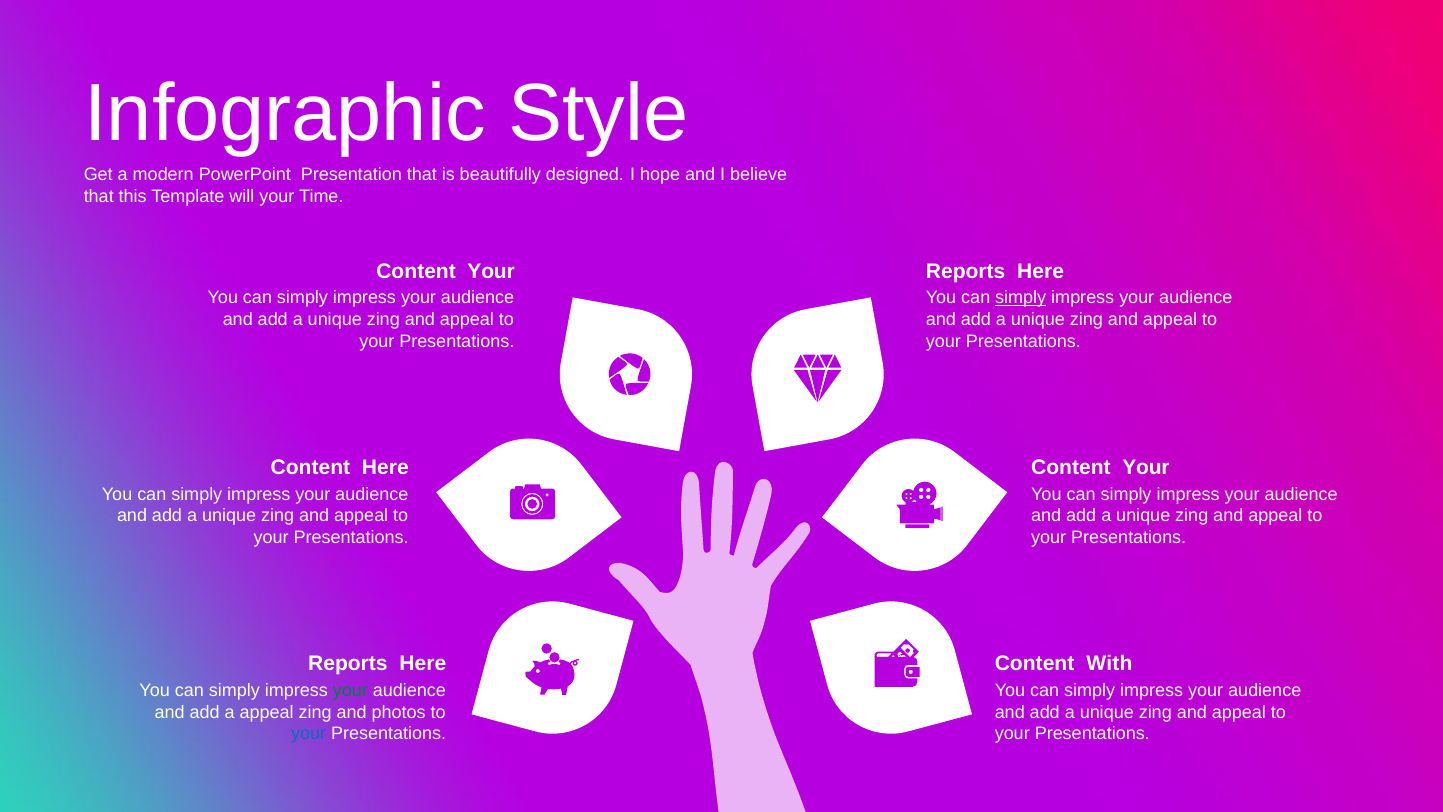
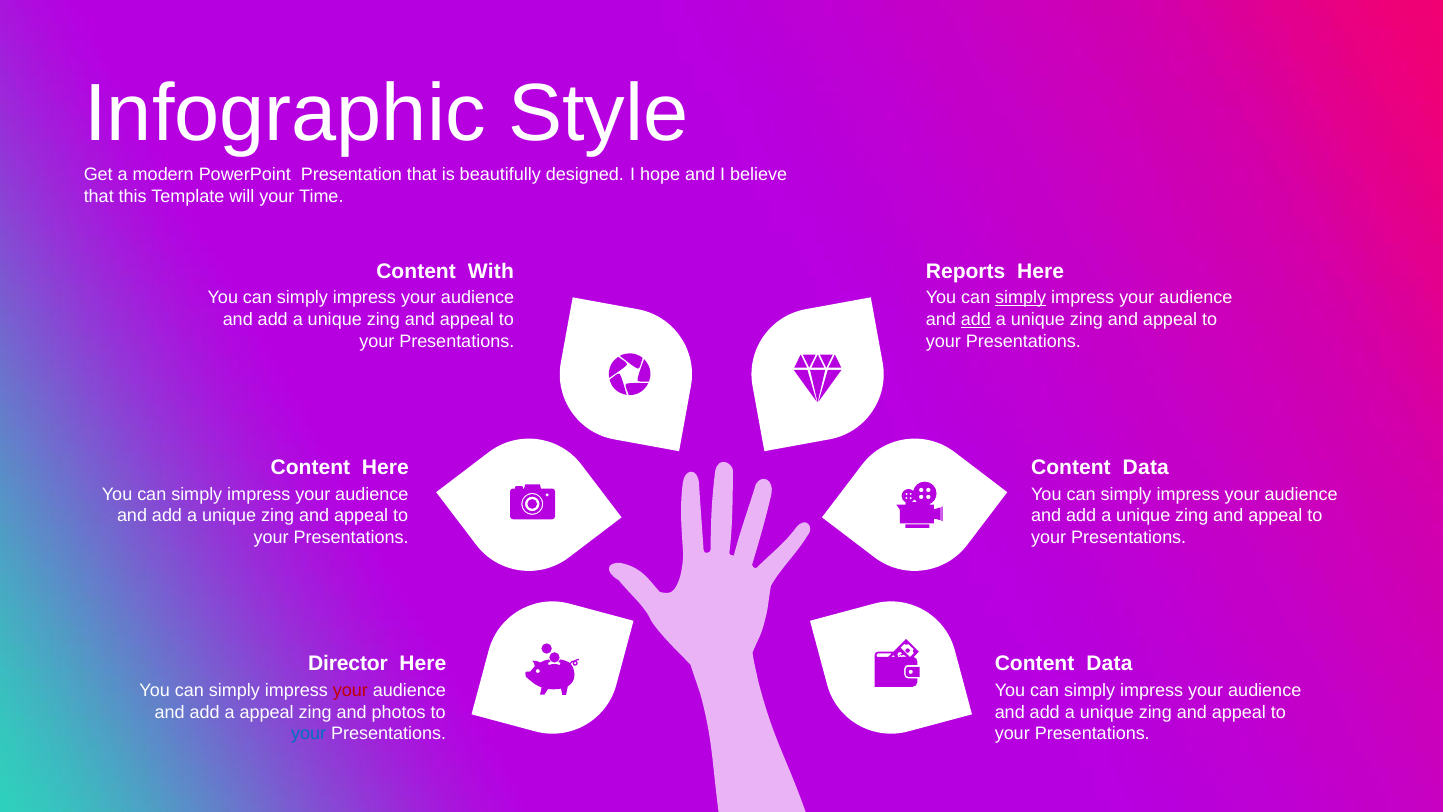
Your at (491, 271): Your -> With
add at (976, 320) underline: none -> present
Your at (1146, 467): Your -> Data
Reports at (348, 664): Reports -> Director
With at (1109, 664): With -> Data
your at (350, 690) colour: green -> red
